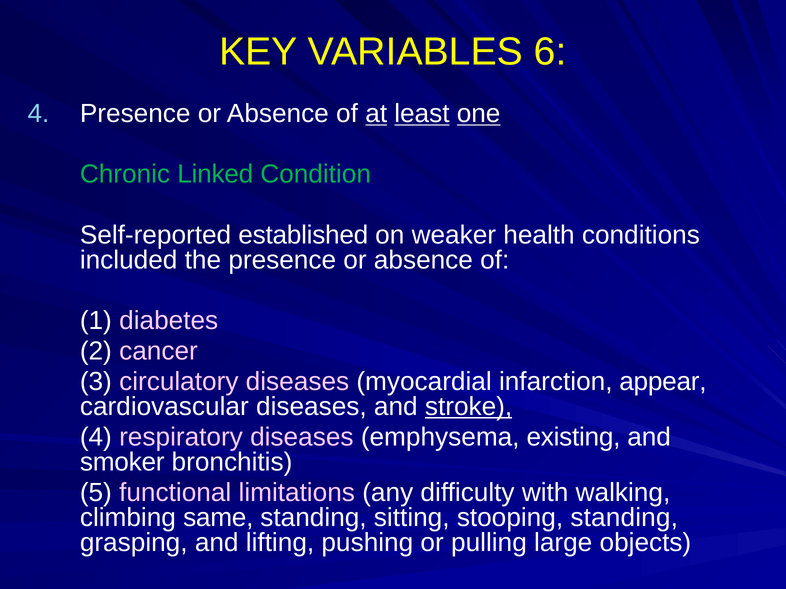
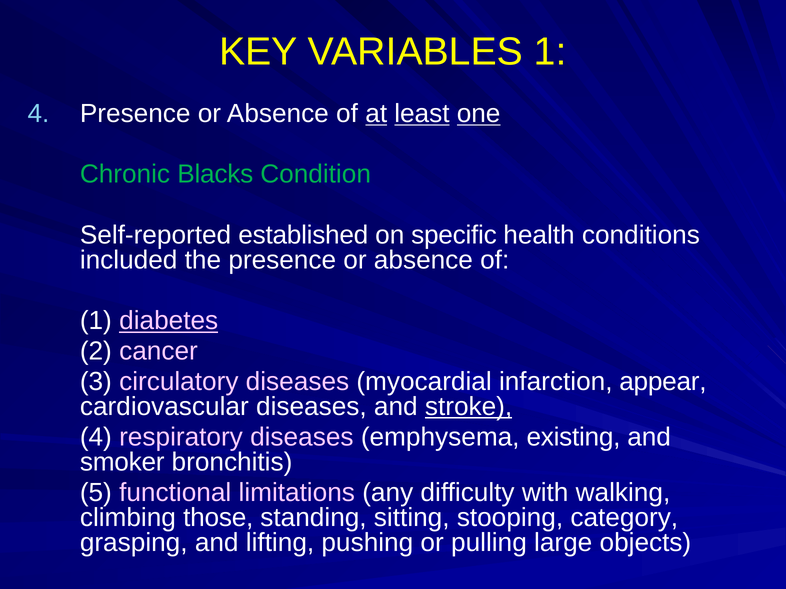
VARIABLES 6: 6 -> 1
Linked: Linked -> Blacks
weaker: weaker -> specific
diabetes underline: none -> present
same: same -> those
stooping standing: standing -> category
